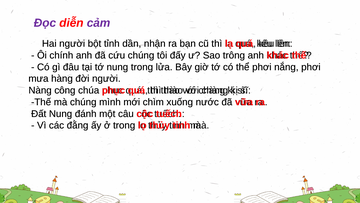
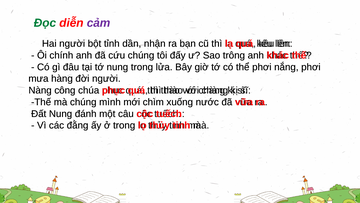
Đọc colour: purple -> green
